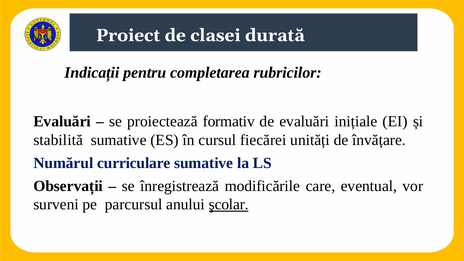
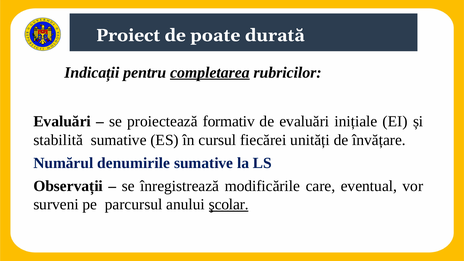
clasei: clasei -> poate
completarea underline: none -> present
curriculare: curriculare -> denumirile
